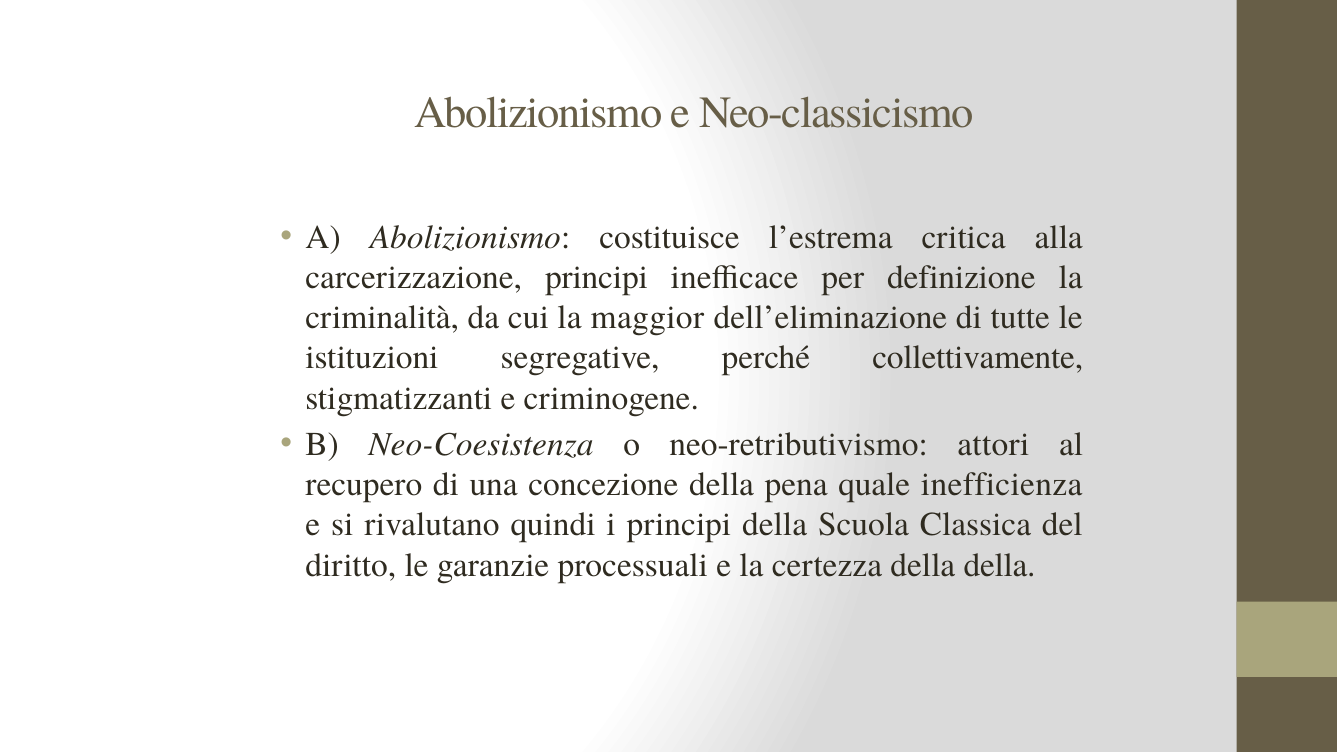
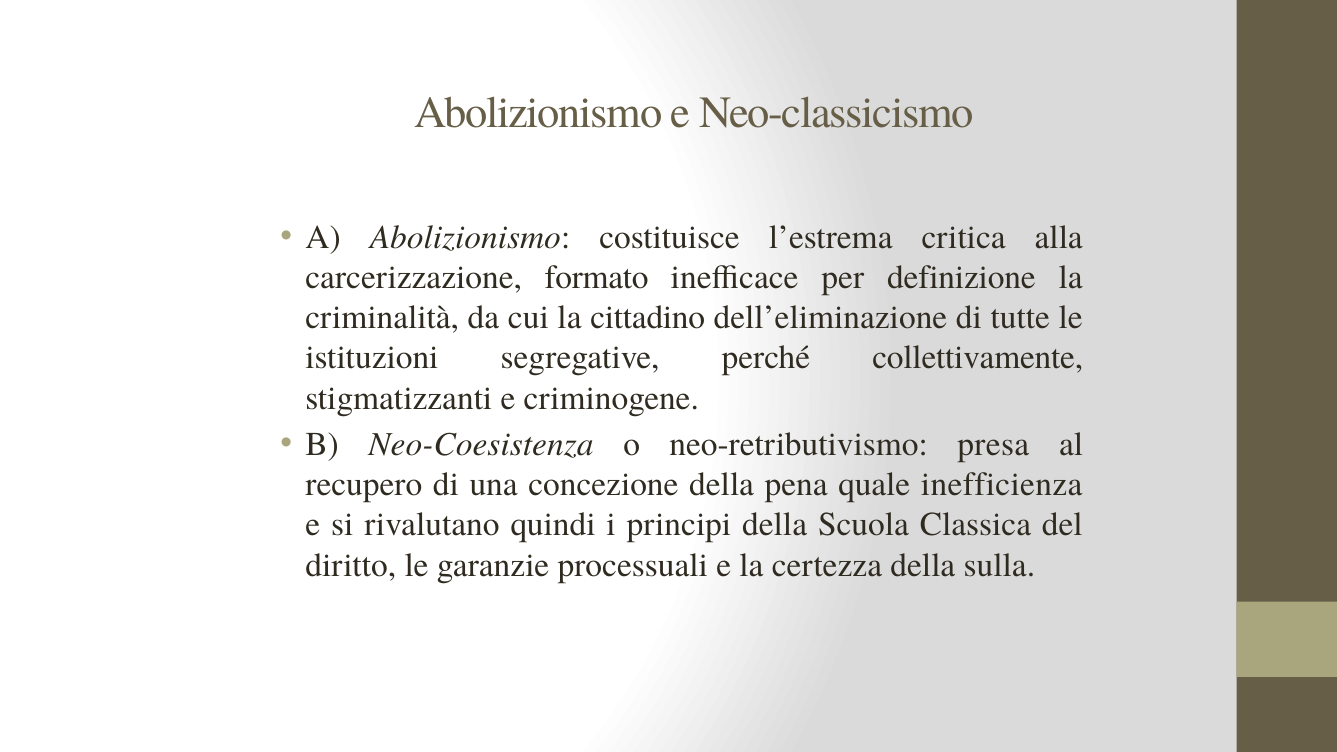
carcerizzazione principi: principi -> formato
maggior: maggior -> cittadino
attori: attori -> presa
della della: della -> sulla
